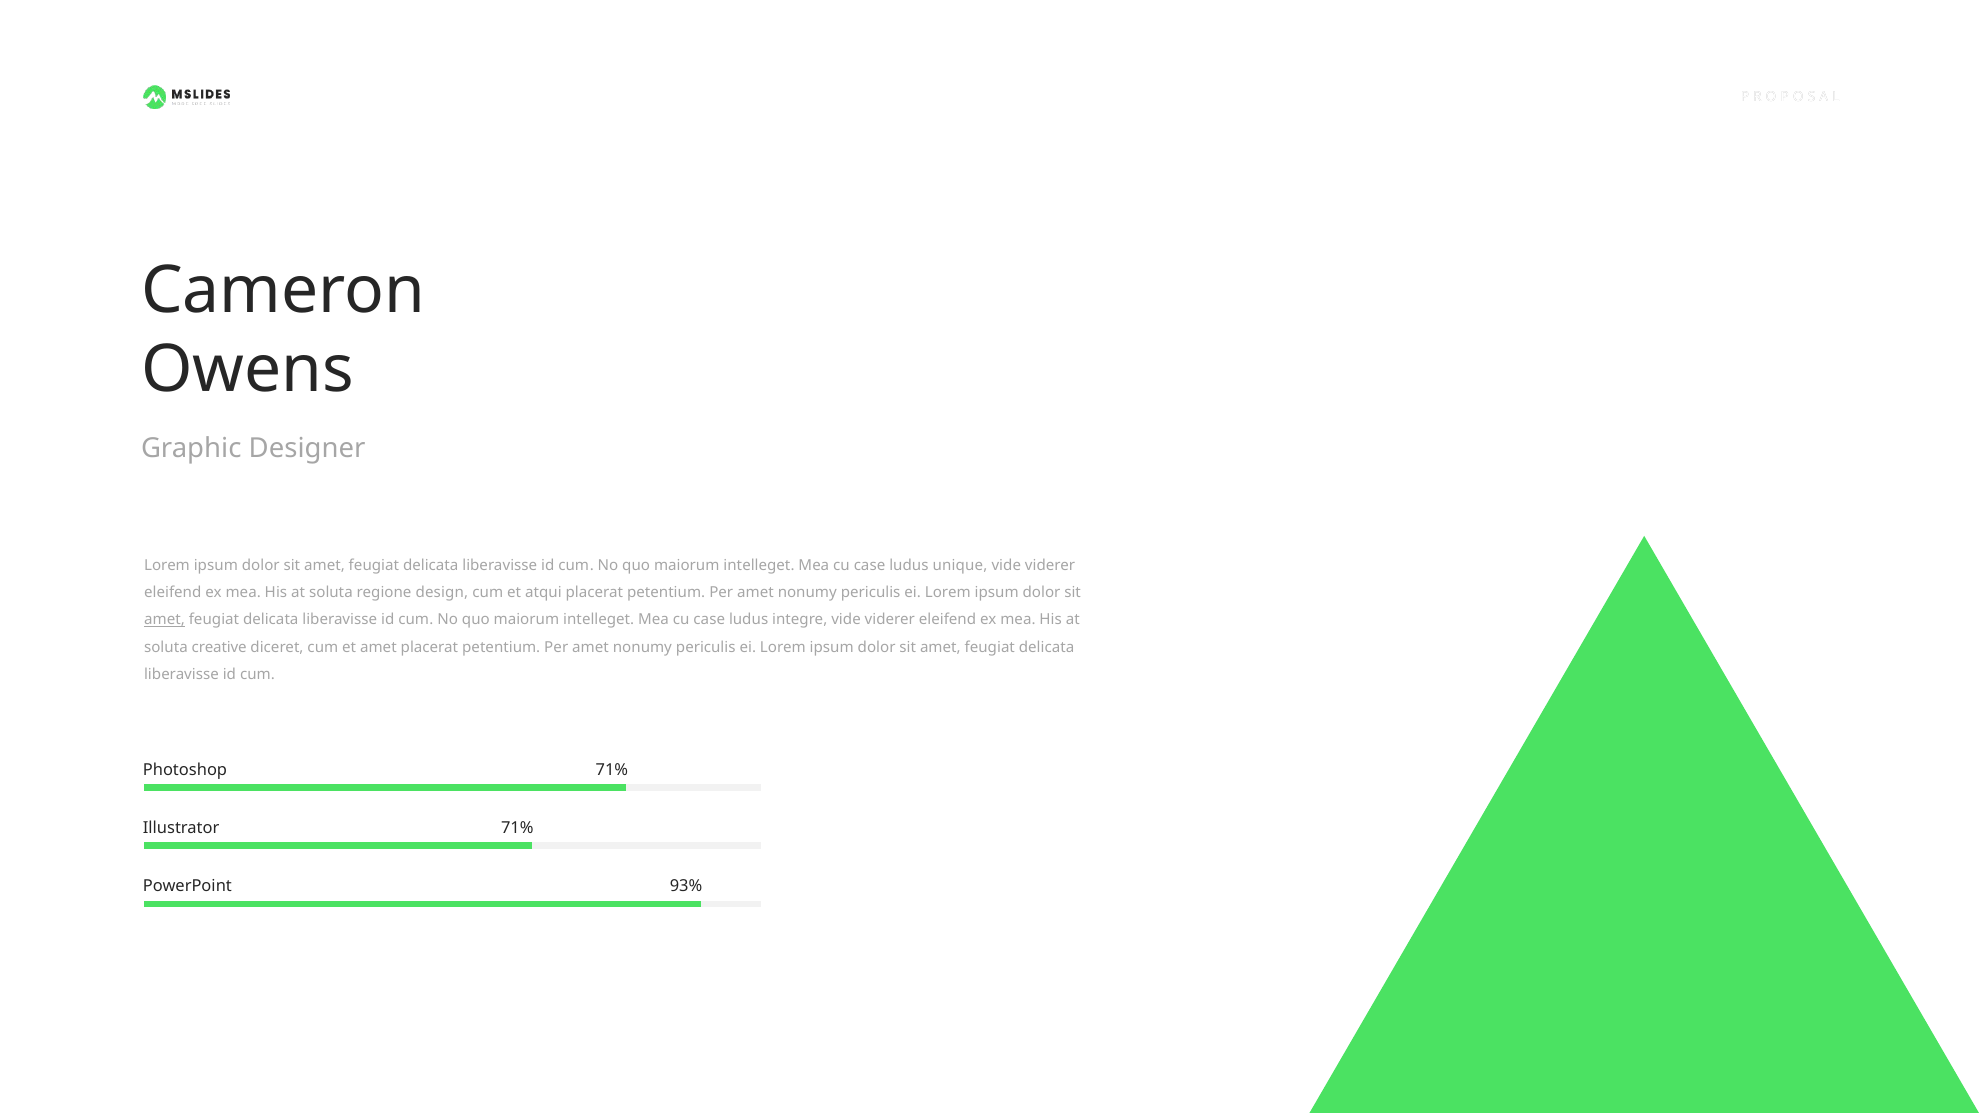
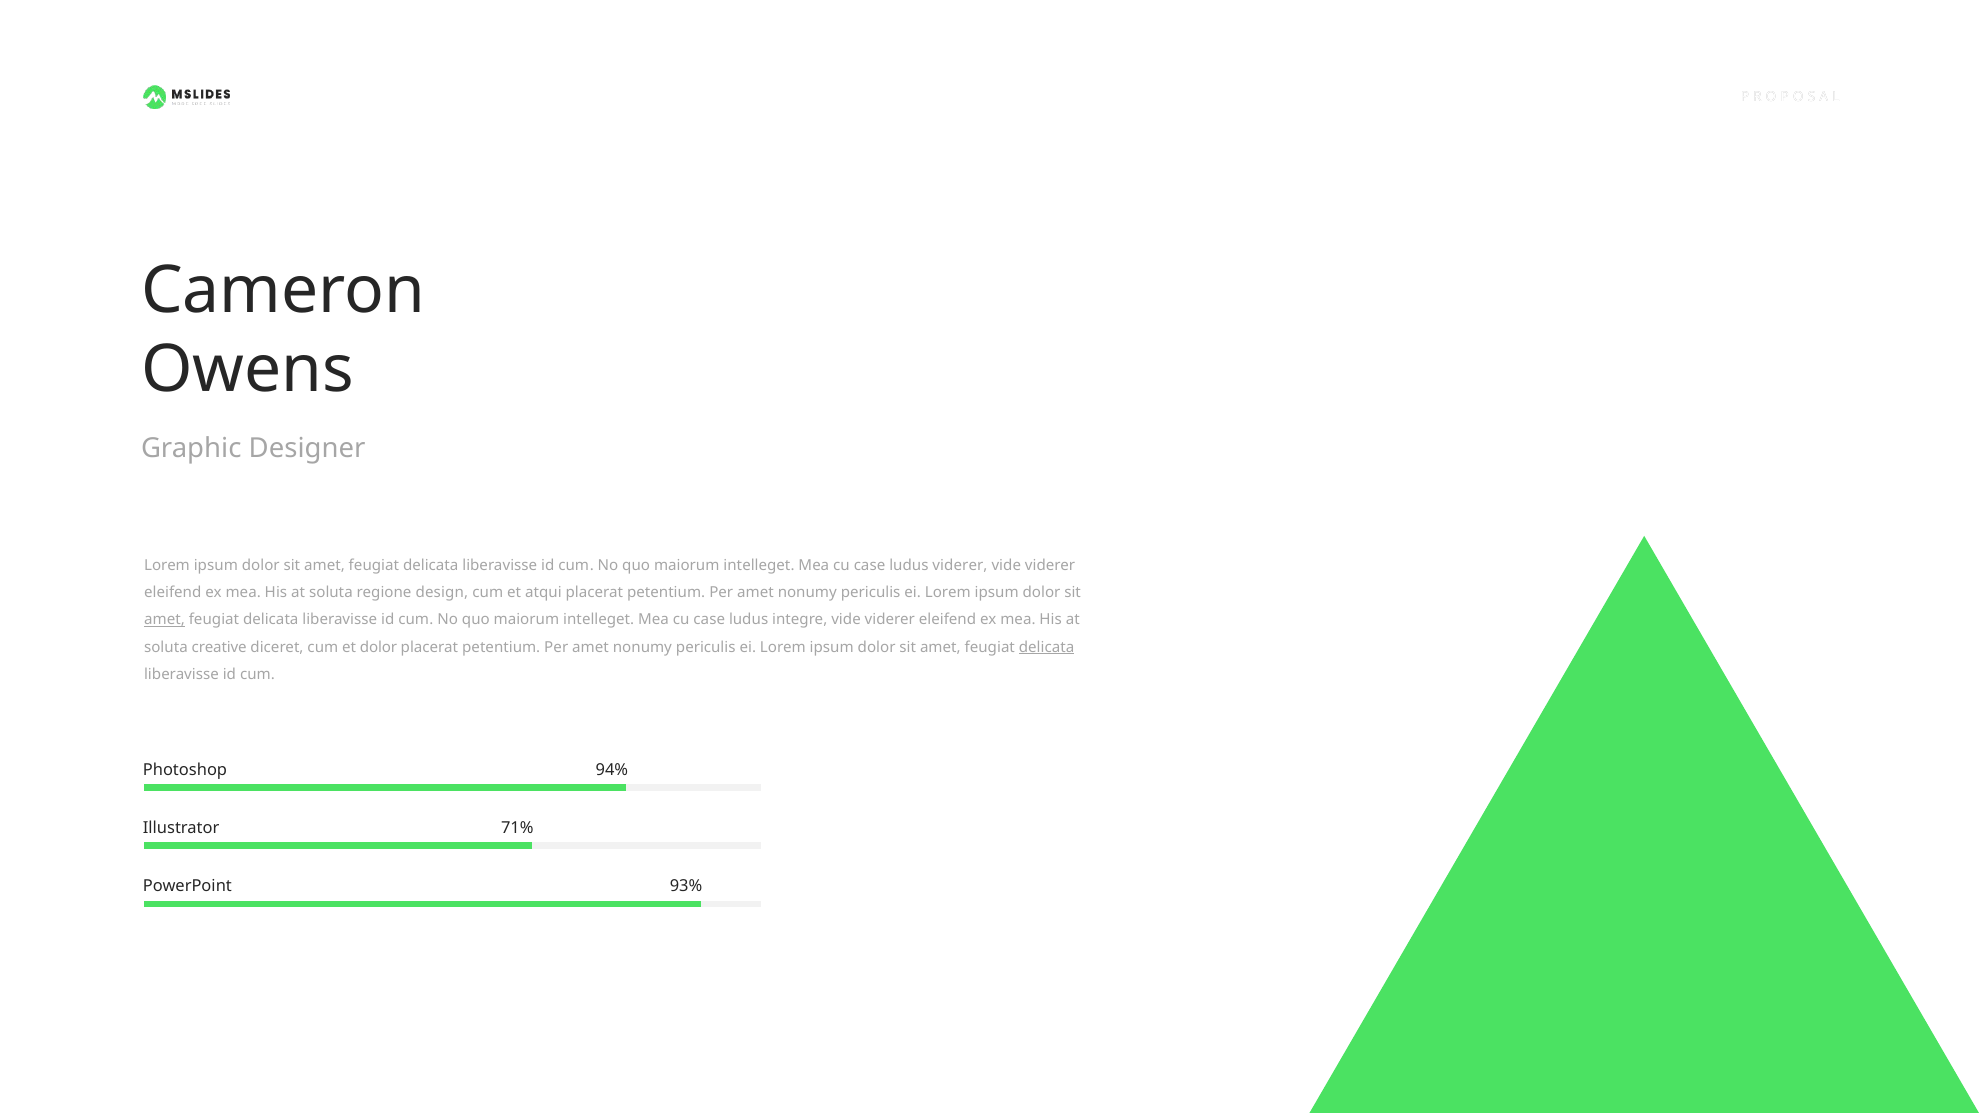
ludus unique: unique -> viderer
et amet: amet -> dolor
delicata at (1047, 647) underline: none -> present
Photoshop 71%: 71% -> 94%
